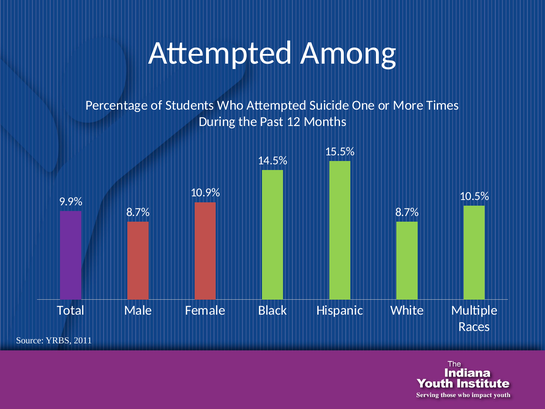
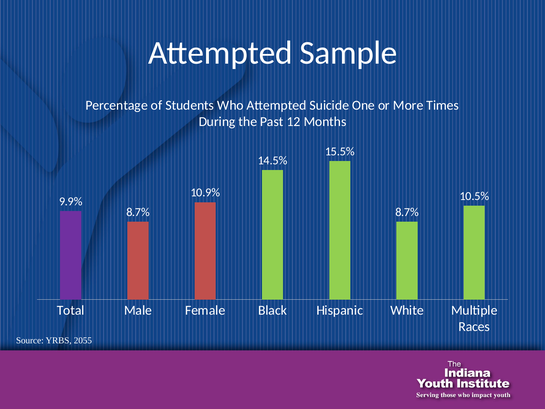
Among: Among -> Sample
2011: 2011 -> 2055
